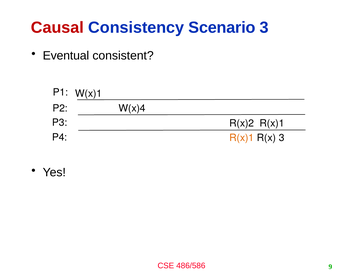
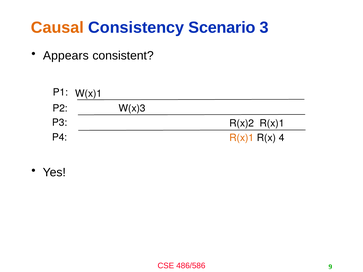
Causal colour: red -> orange
Eventual: Eventual -> Appears
W(x)4: W(x)4 -> W(x)3
R(x 3: 3 -> 4
